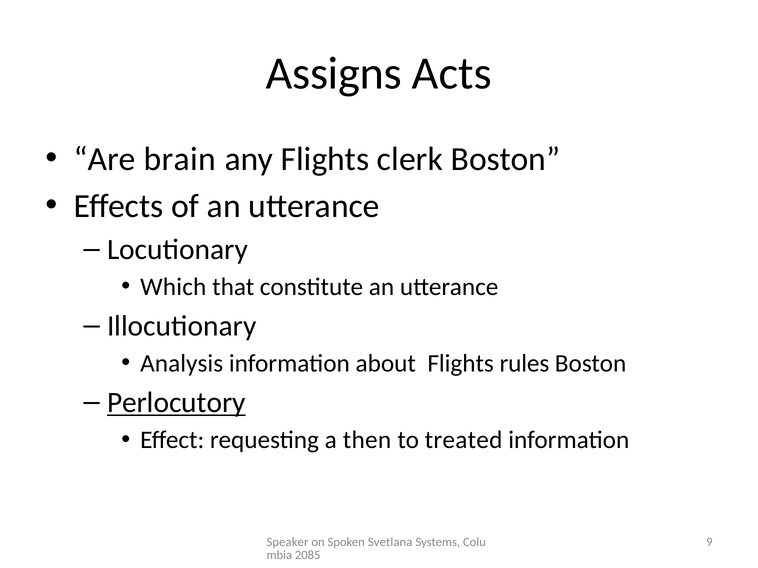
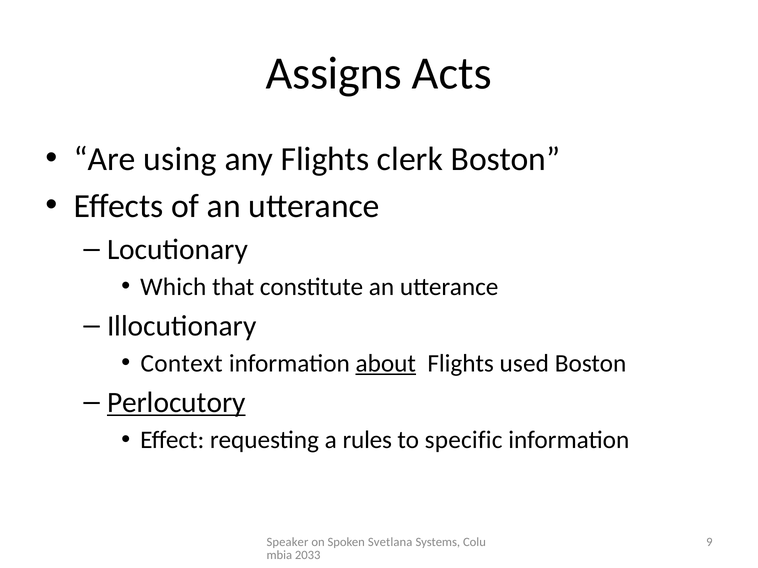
brain: brain -> using
Analysis: Analysis -> Context
about underline: none -> present
rules: rules -> used
then: then -> rules
treated: treated -> specific
2085: 2085 -> 2033
